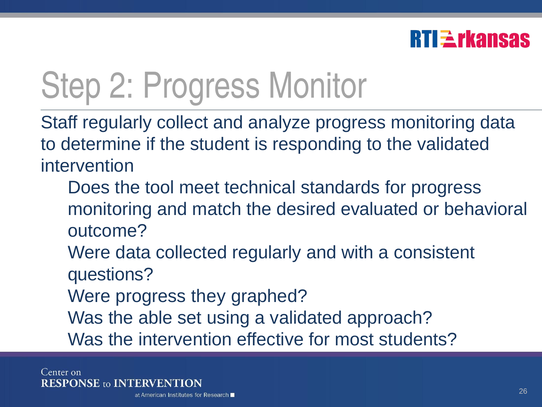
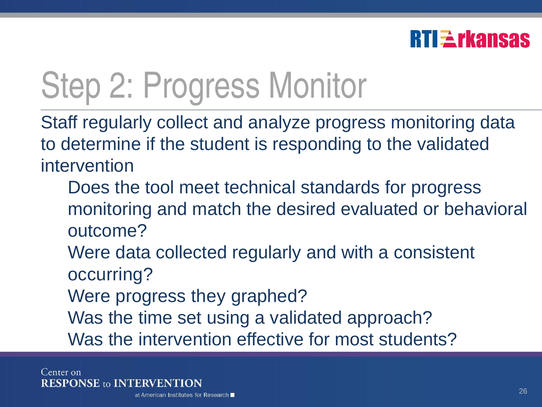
questions: questions -> occurring
able: able -> time
